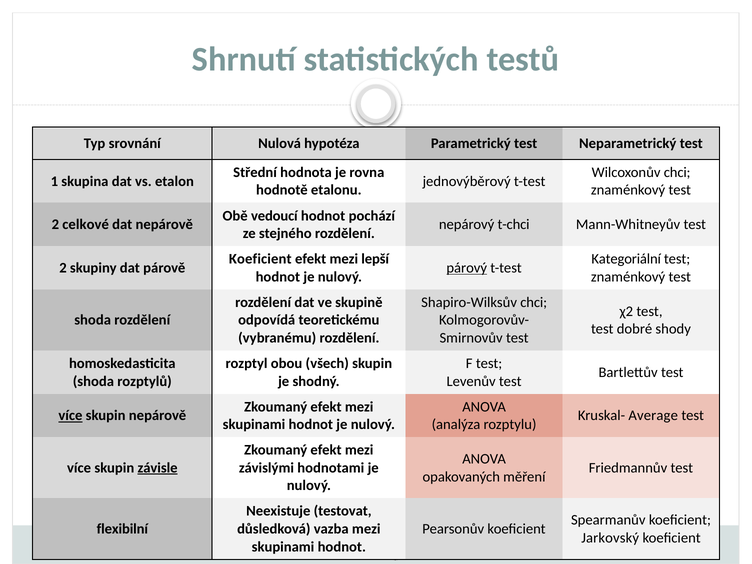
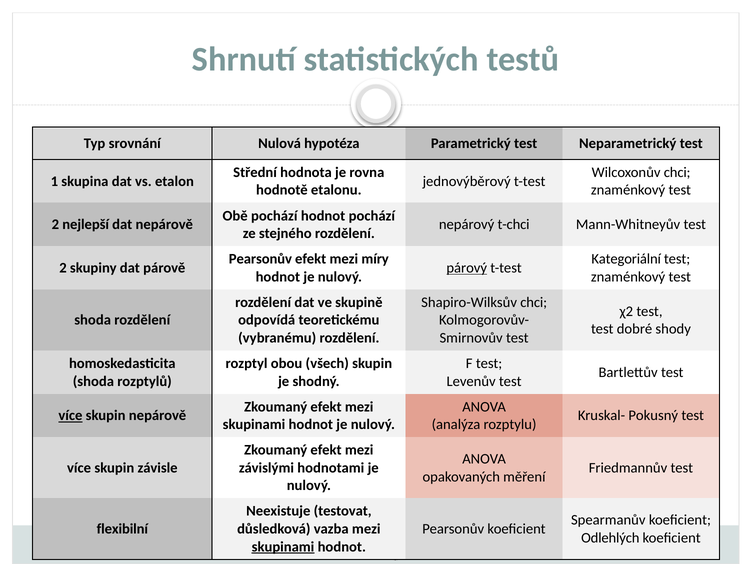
Obě vedoucí: vedoucí -> pochází
celkové: celkové -> nejlepší
Koeficient at (260, 259): Koeficient -> Pearsonův
lepší: lepší -> míry
Average: Average -> Pokusný
závisle underline: present -> none
Jarkovský: Jarkovský -> Odlehlých
skupinami at (283, 547) underline: none -> present
